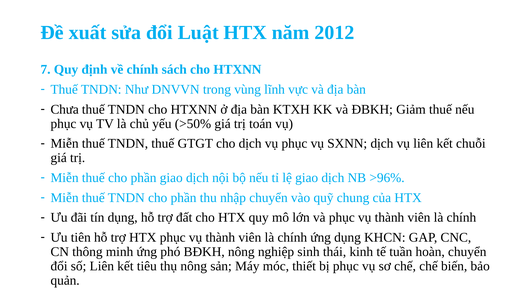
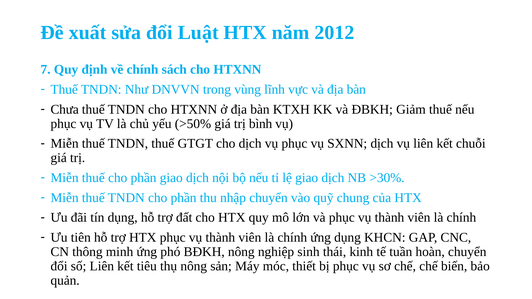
toán: toán -> bình
>96%: >96% -> >30%
